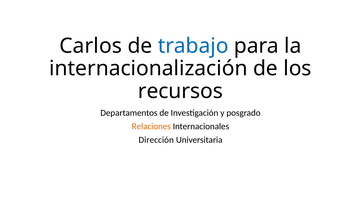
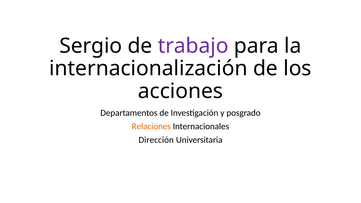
Carlos: Carlos -> Sergio
trabajo colour: blue -> purple
recursos: recursos -> acciones
